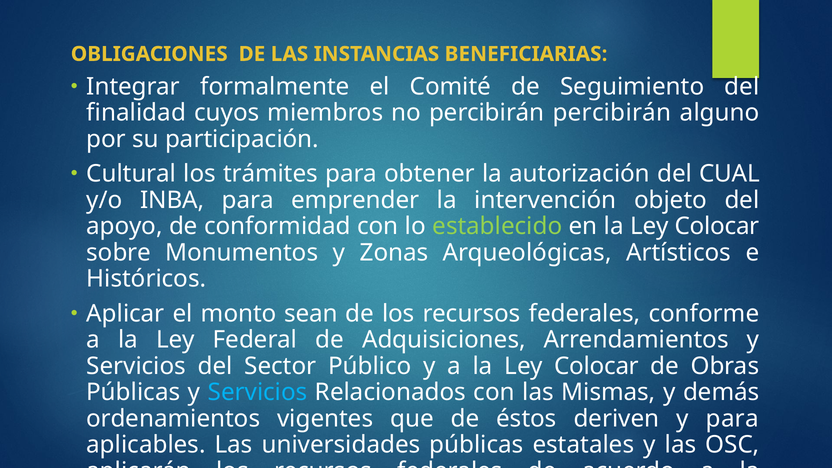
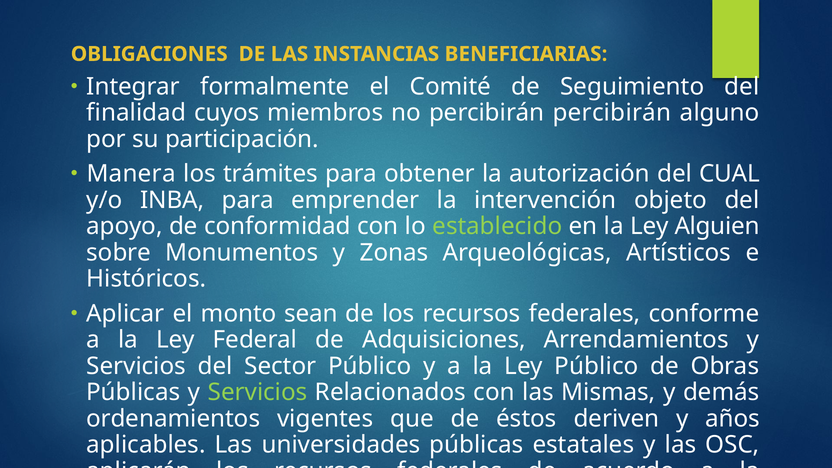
Cultural: Cultural -> Manera
en la Ley Colocar: Colocar -> Alguien
a la Ley Colocar: Colocar -> Público
Servicios at (258, 392) colour: light blue -> light green
y para: para -> años
